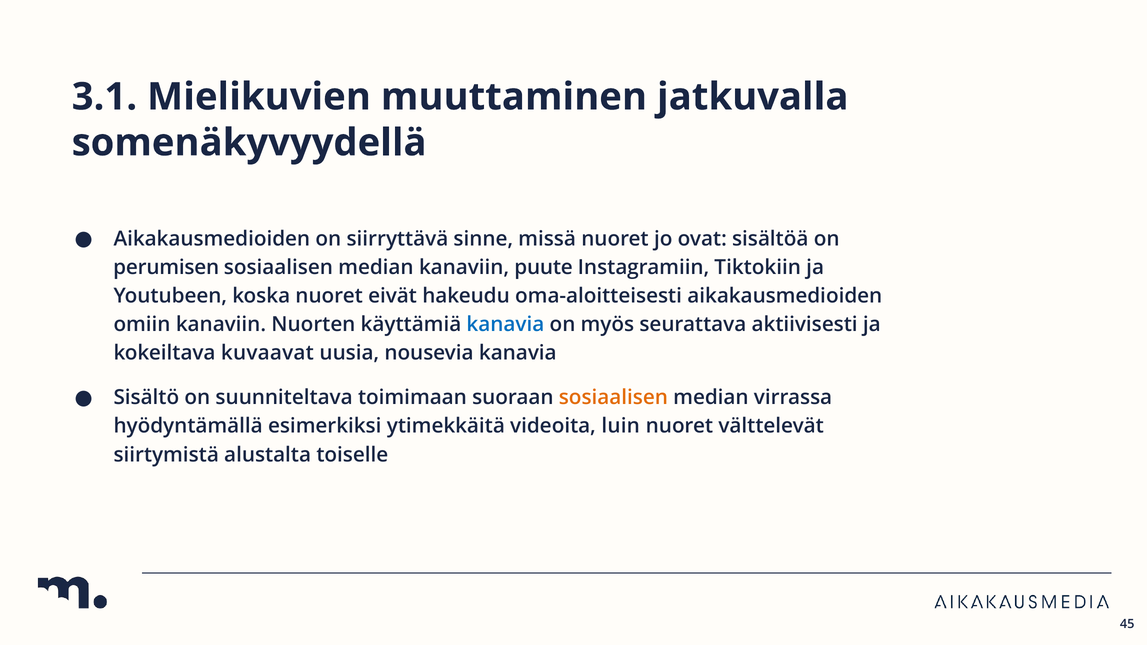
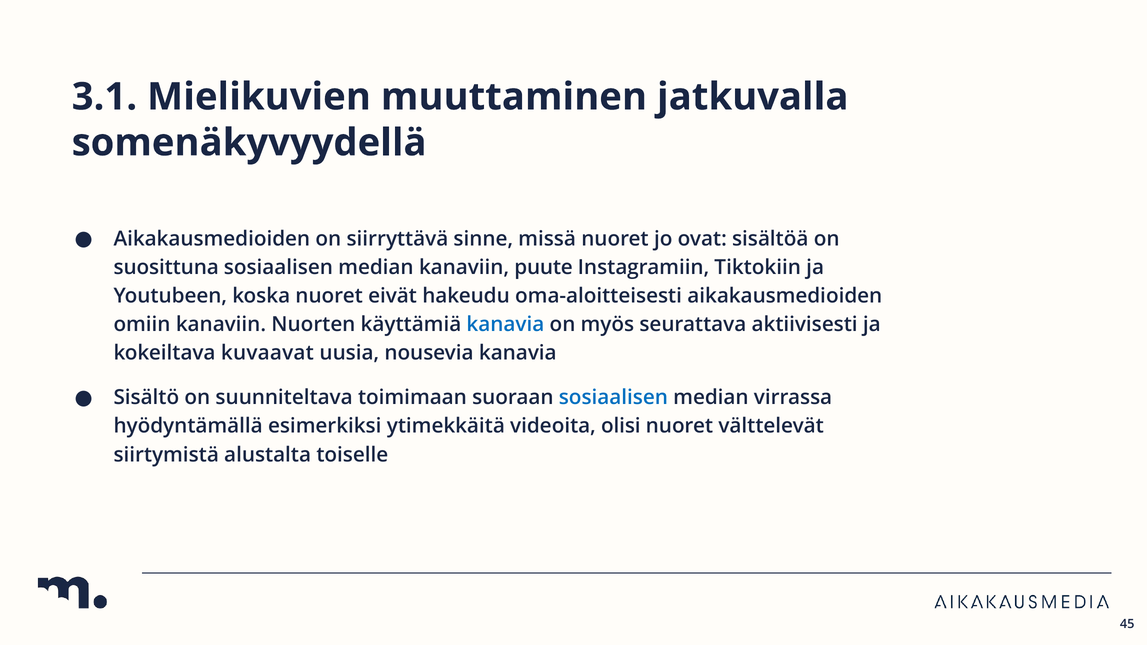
perumisen: perumisen -> suosittuna
sosiaalisen at (613, 398) colour: orange -> blue
luin: luin -> olisi
